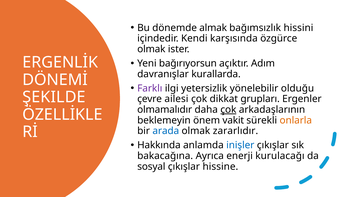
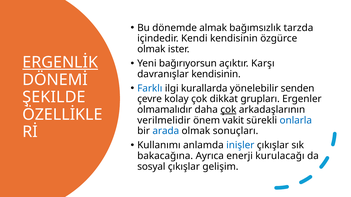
hissini: hissini -> tarzda
Kendi karşısında: karşısında -> kendisinin
ERGENLİK underline: none -> present
Adım: Adım -> Karşı
davranışlar kurallarda: kurallarda -> kendisinin
Farklı colour: purple -> blue
yetersizlik: yetersizlik -> kurallarda
olduğu: olduğu -> senden
ailesi: ailesi -> kolay
beklemeyin: beklemeyin -> verilmelidir
onlarla colour: orange -> blue
zararlıdır: zararlıdır -> sonuçları
Hakkında: Hakkında -> Kullanımı
hissine: hissine -> gelişim
